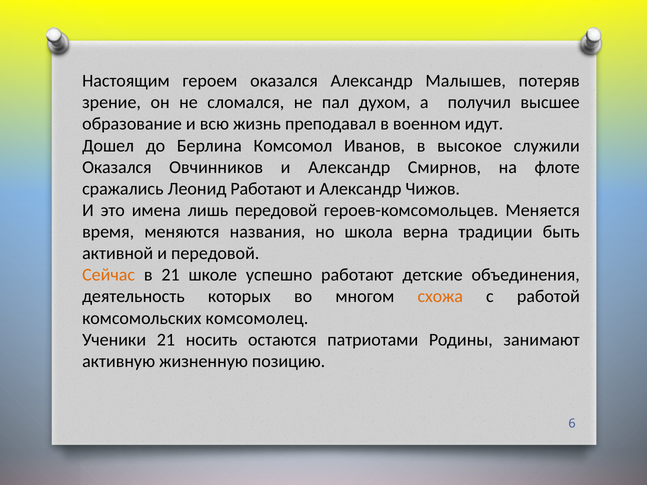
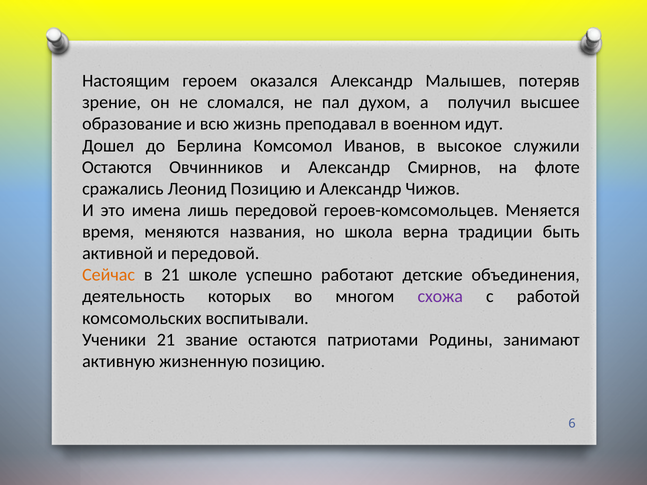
Оказался at (117, 167): Оказался -> Остаются
Леонид Работают: Работают -> Позицию
схожа colour: orange -> purple
комсомолец: комсомолец -> воспитывали
носить: носить -> звание
